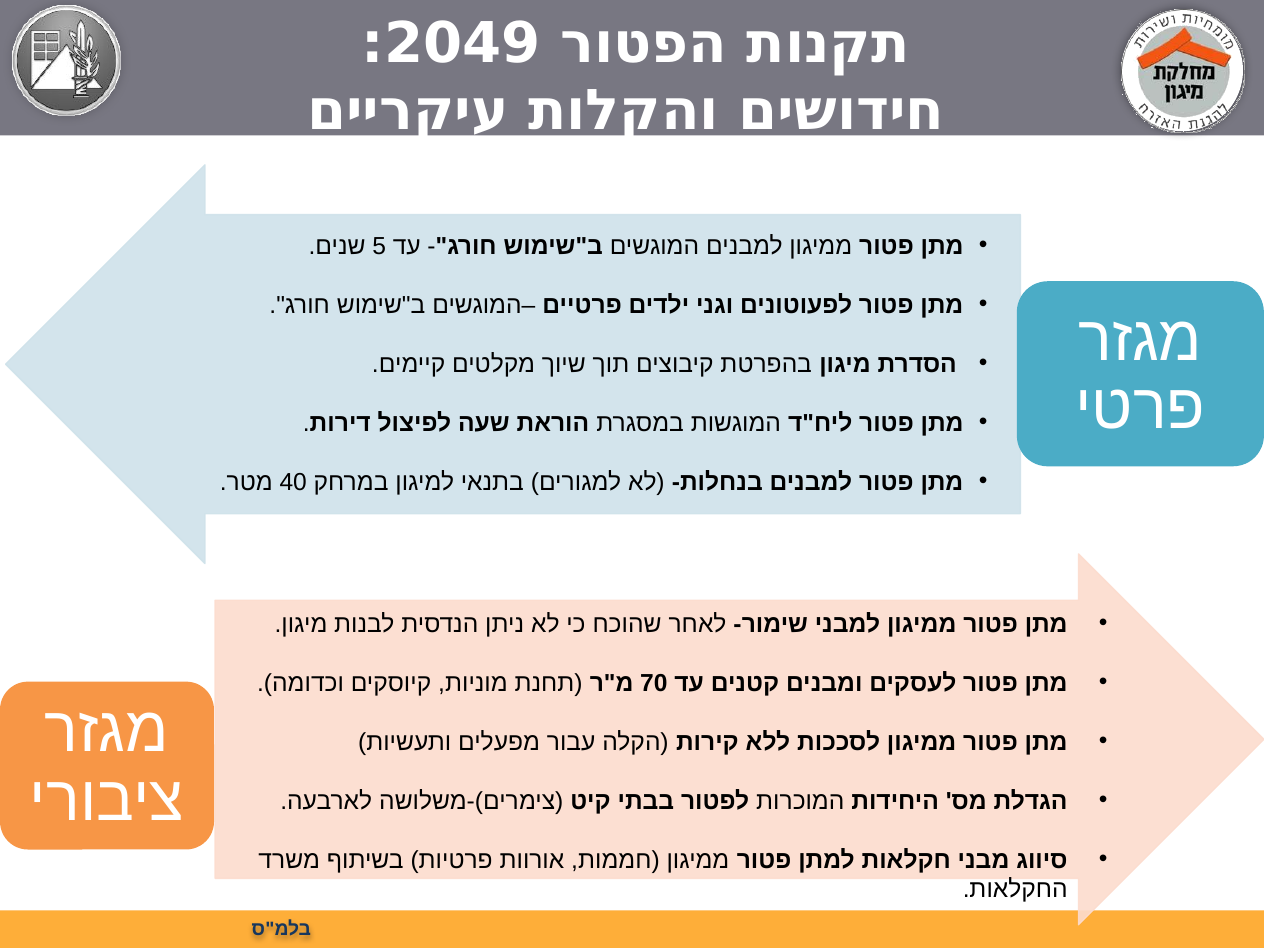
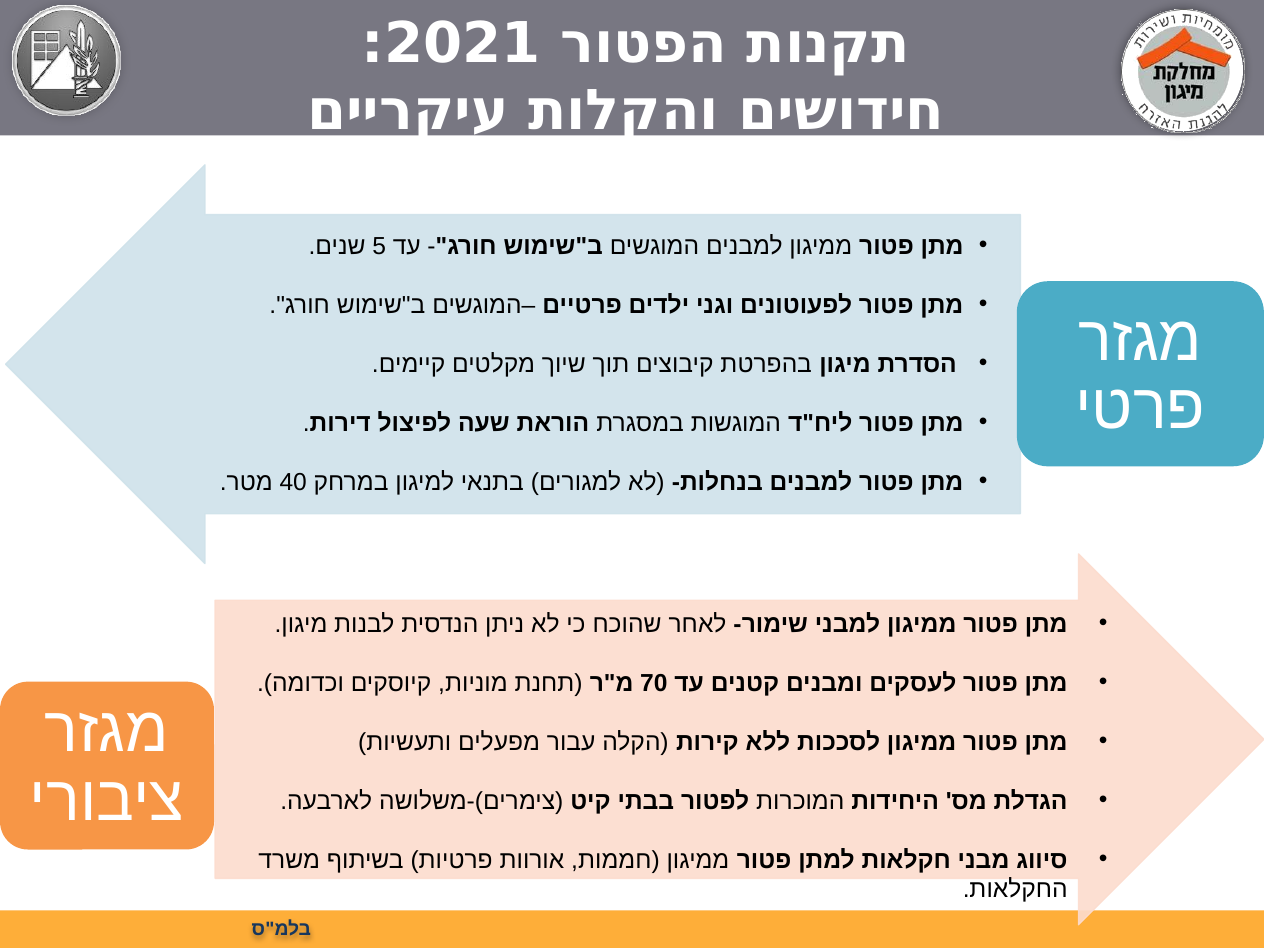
2049: 2049 -> 2021
